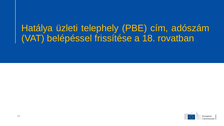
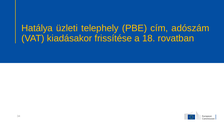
belépéssel: belépéssel -> kiadásakor
